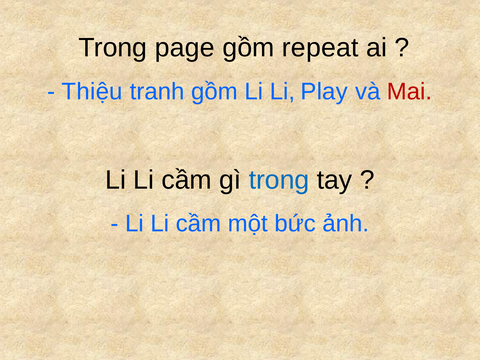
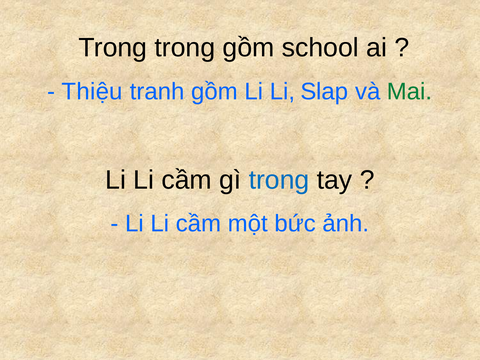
Trong page: page -> trong
repeat: repeat -> school
Play: Play -> Slap
Mai colour: red -> green
